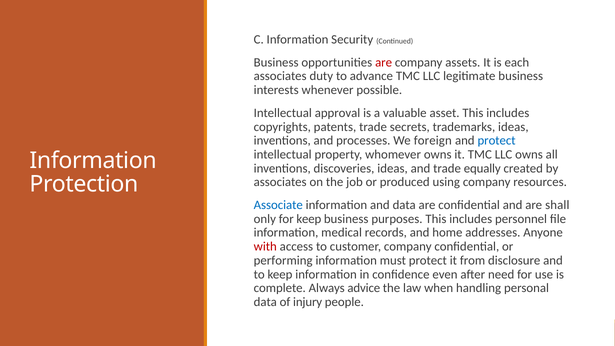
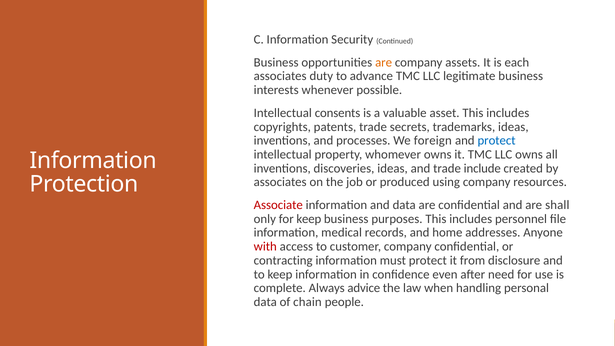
are at (384, 62) colour: red -> orange
approval: approval -> consents
equally: equally -> include
Associate colour: blue -> red
performing: performing -> contracting
injury: injury -> chain
